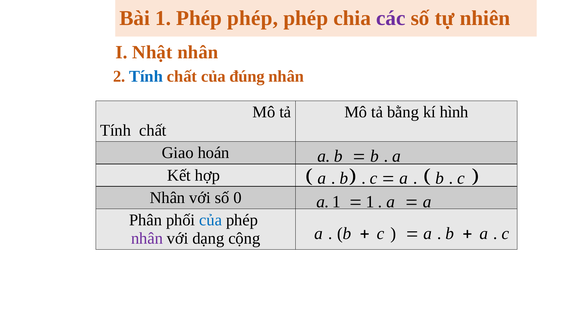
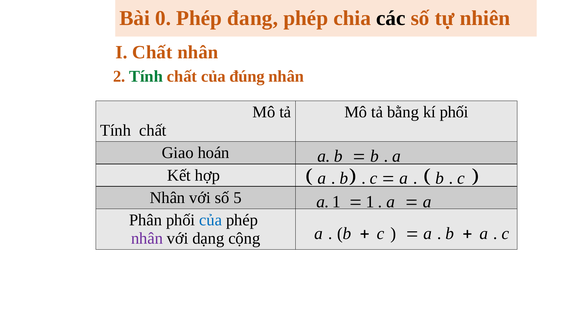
Bài 1: 1 -> 0
phép at (253, 18): phép -> đang
các colour: purple -> black
I Nhật: Nhật -> Chất
Tính at (146, 76) colour: blue -> green
kí hình: hình -> phối
0: 0 -> 5
